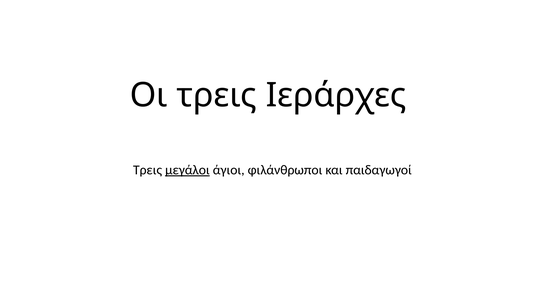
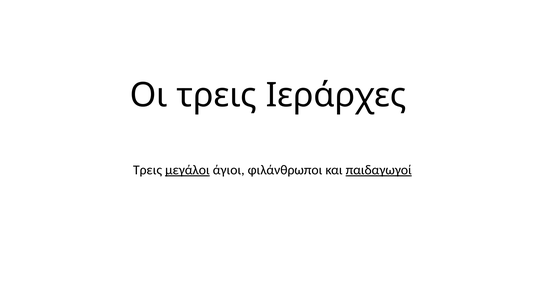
παιδαγωγοί underline: none -> present
